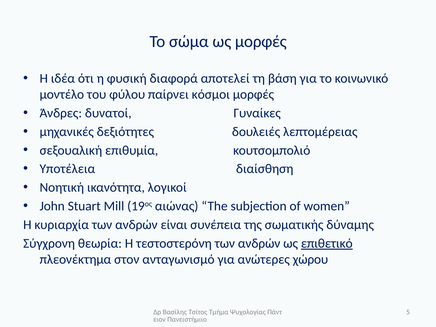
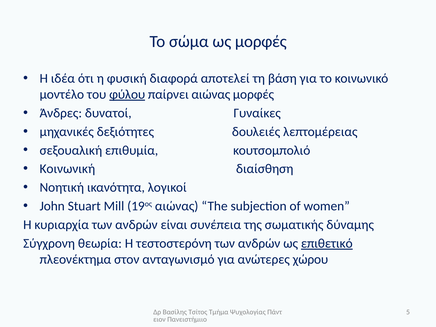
φύλου underline: none -> present
παίρνει κόσμοι: κόσμοι -> αιώνας
Υποτέλεια: Υποτέλεια -> Κοινωνική
